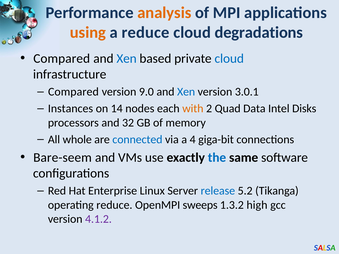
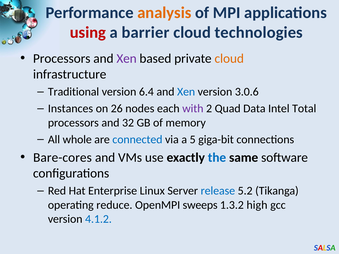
using colour: orange -> red
a reduce: reduce -> barrier
degradations: degradations -> technologies
Compared at (62, 59): Compared -> Processors
Xen at (127, 59) colour: blue -> purple
cloud at (229, 59) colour: blue -> orange
Compared at (73, 92): Compared -> Traditional
9.0: 9.0 -> 6.4
3.0.1: 3.0.1 -> 3.0.6
14: 14 -> 26
with colour: orange -> purple
Disks: Disks -> Total
4: 4 -> 5
Bare-seem: Bare-seem -> Bare-cores
4.1.2 colour: purple -> blue
